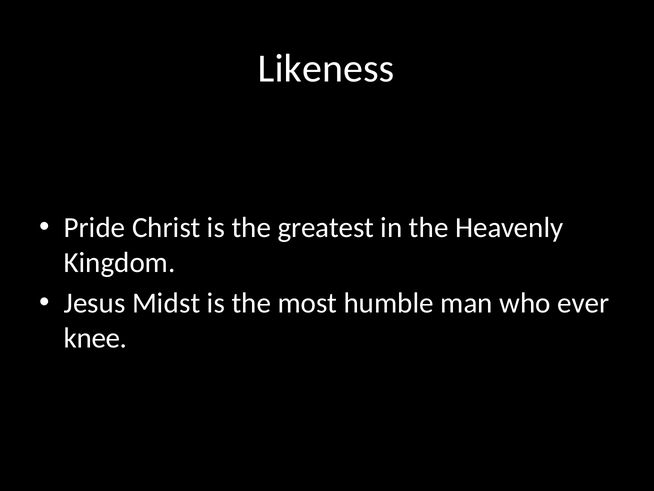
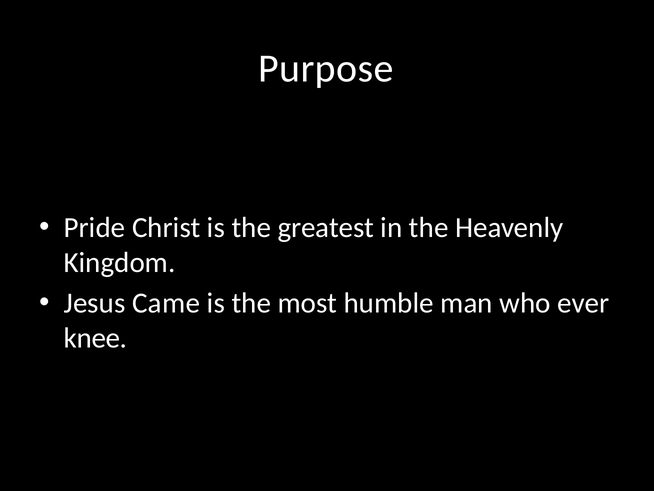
Likeness: Likeness -> Purpose
Midst: Midst -> Came
